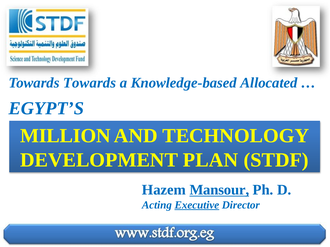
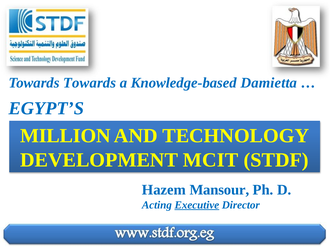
Allocated: Allocated -> Damietta
PLAN: PLAN -> MCIT
Mansour underline: present -> none
